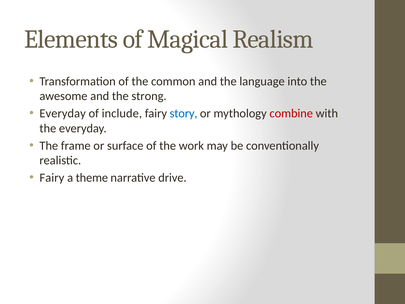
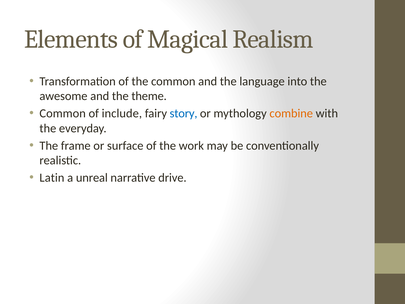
strong: strong -> theme
Everyday at (63, 113): Everyday -> Common
combine colour: red -> orange
Fairy at (52, 178): Fairy -> Latin
theme: theme -> unreal
